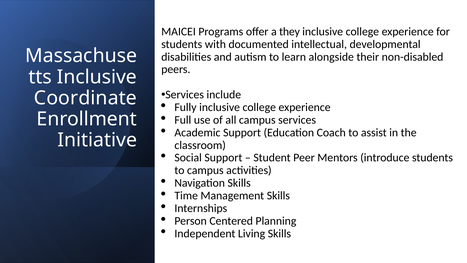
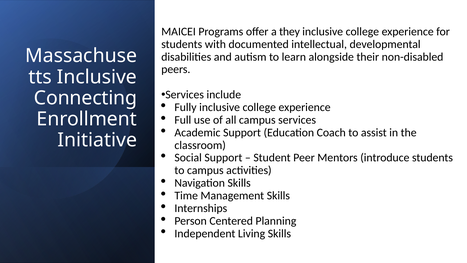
Coordinate: Coordinate -> Connecting
